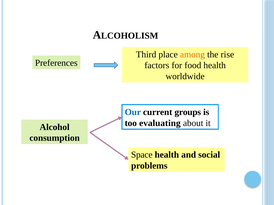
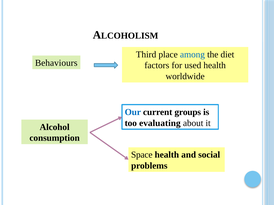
among colour: orange -> blue
rise: rise -> diet
Preferences: Preferences -> Behaviours
food: food -> used
